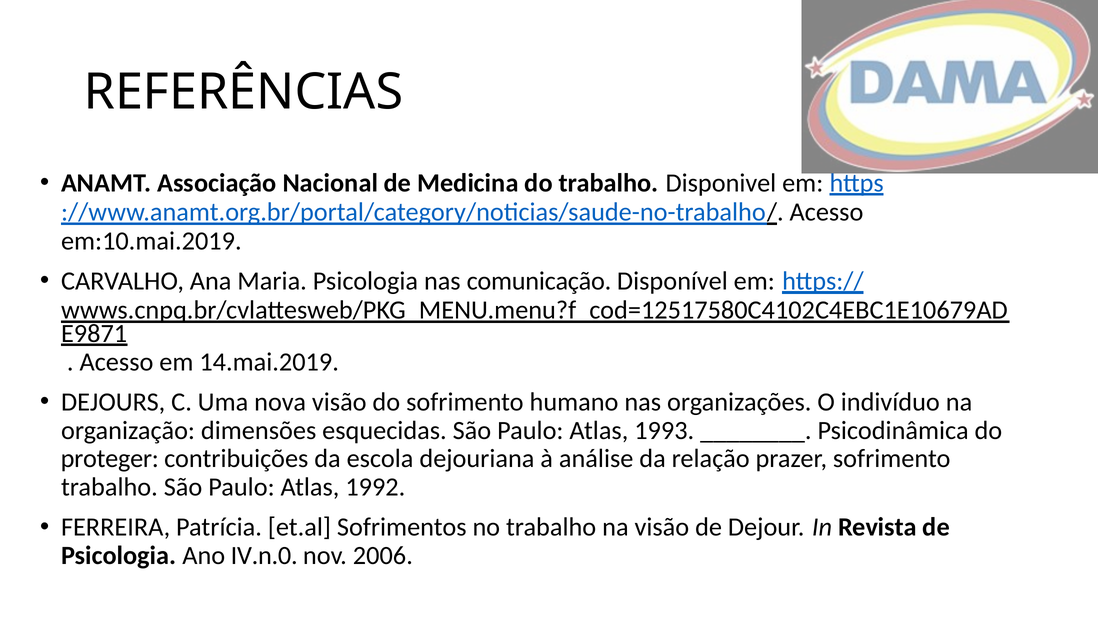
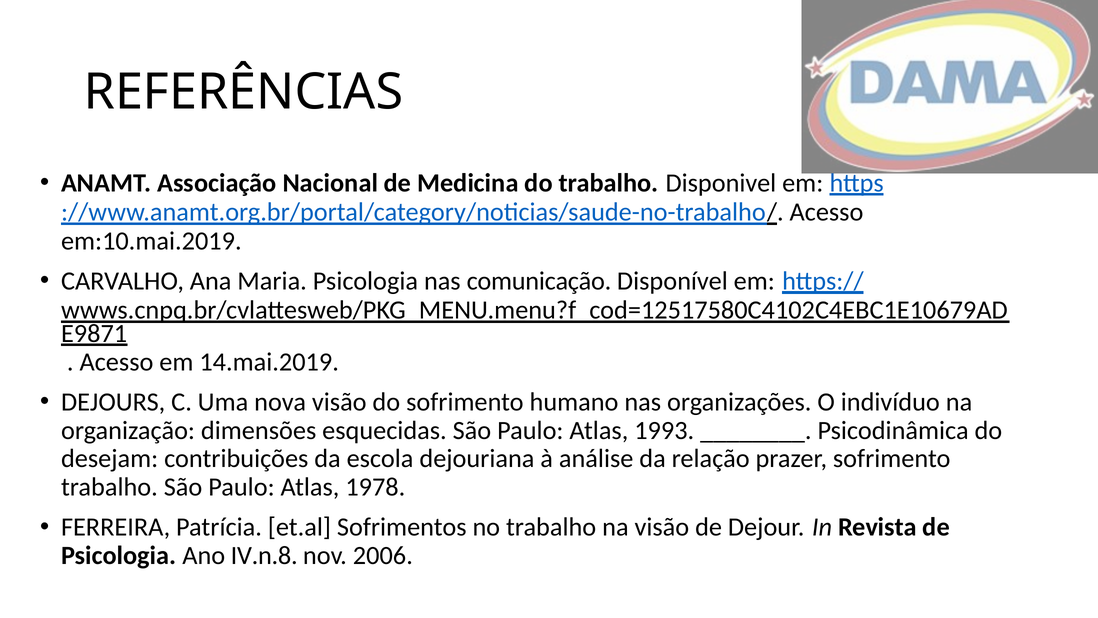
proteger: proteger -> desejam
1992: 1992 -> 1978
IV.n.0: IV.n.0 -> IV.n.8
